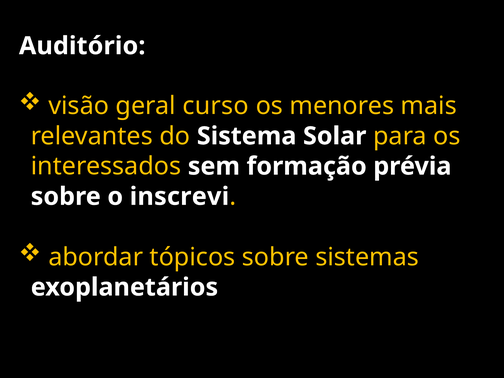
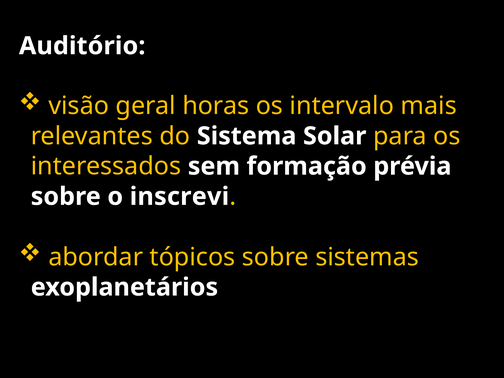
curso: curso -> horas
menores: menores -> intervalo
